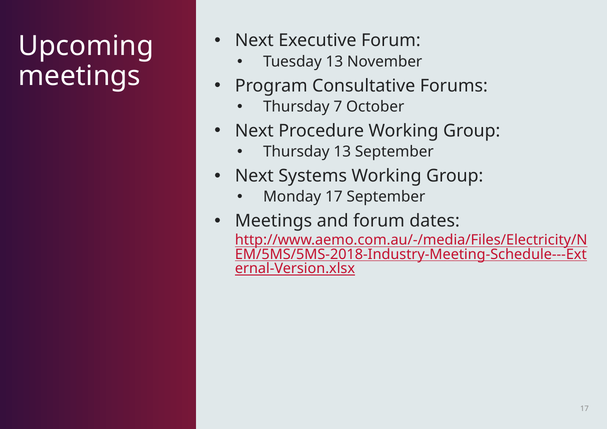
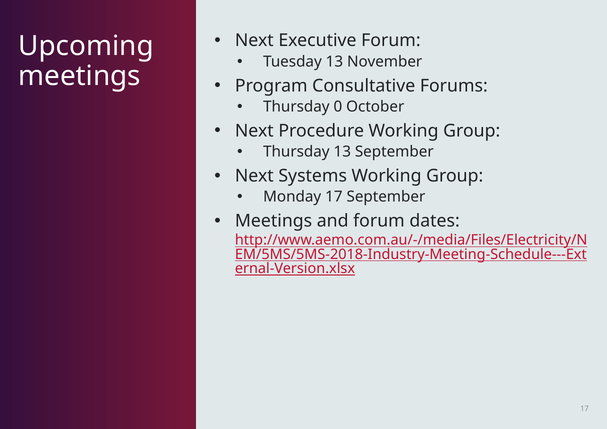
7: 7 -> 0
